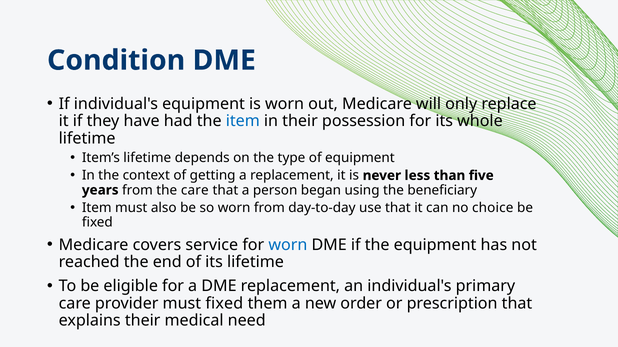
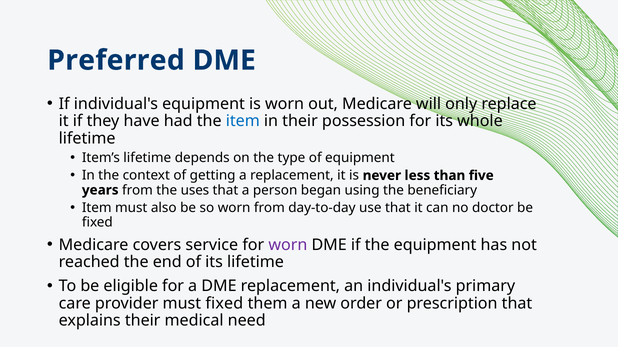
Condition: Condition -> Preferred
the care: care -> uses
choice: choice -> doctor
worn at (288, 245) colour: blue -> purple
